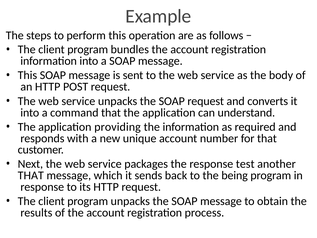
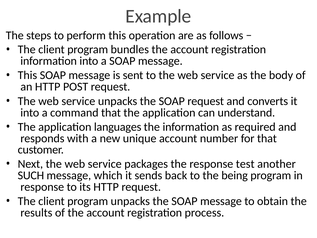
providing: providing -> languages
THAT at (31, 175): THAT -> SUCH
